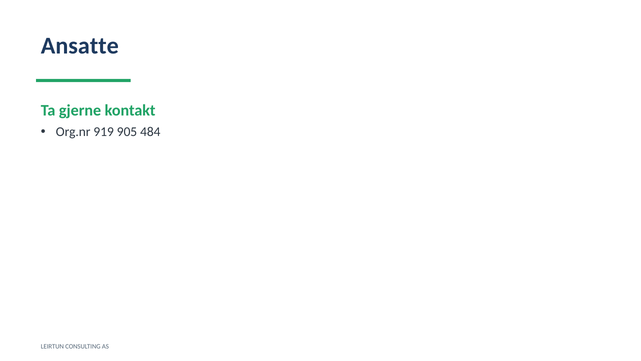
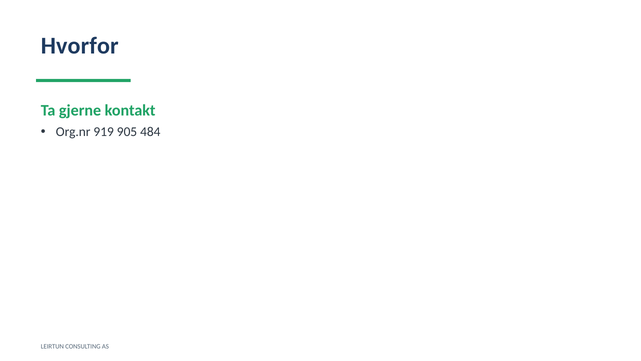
Ansatte: Ansatte -> Hvorfor
